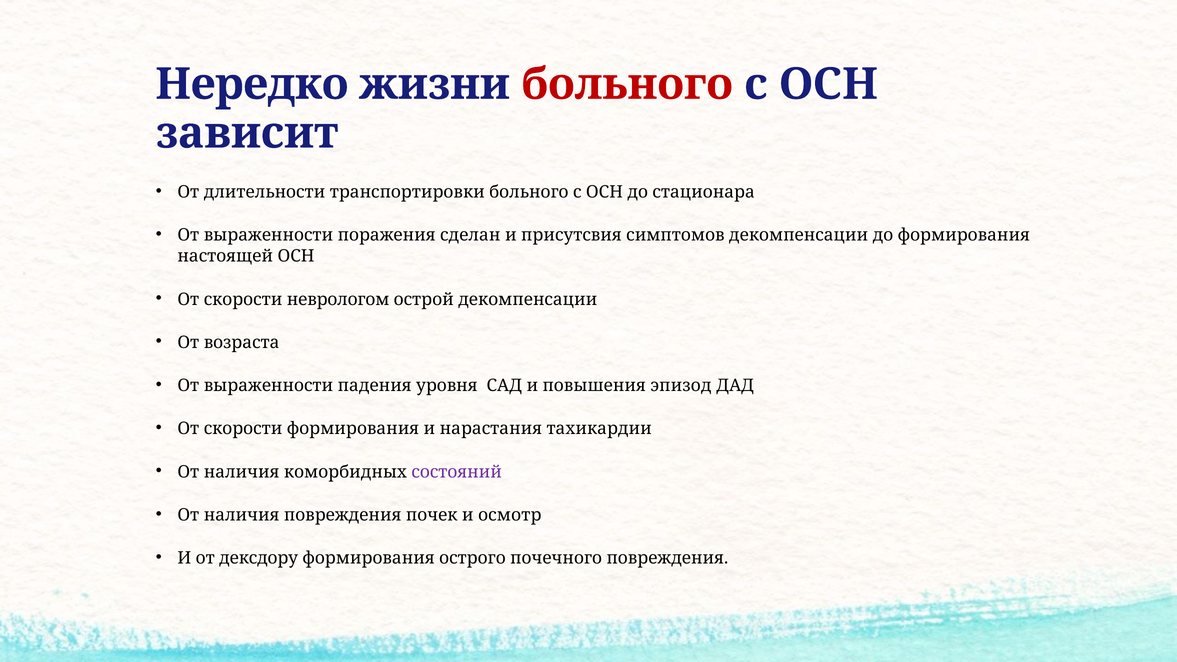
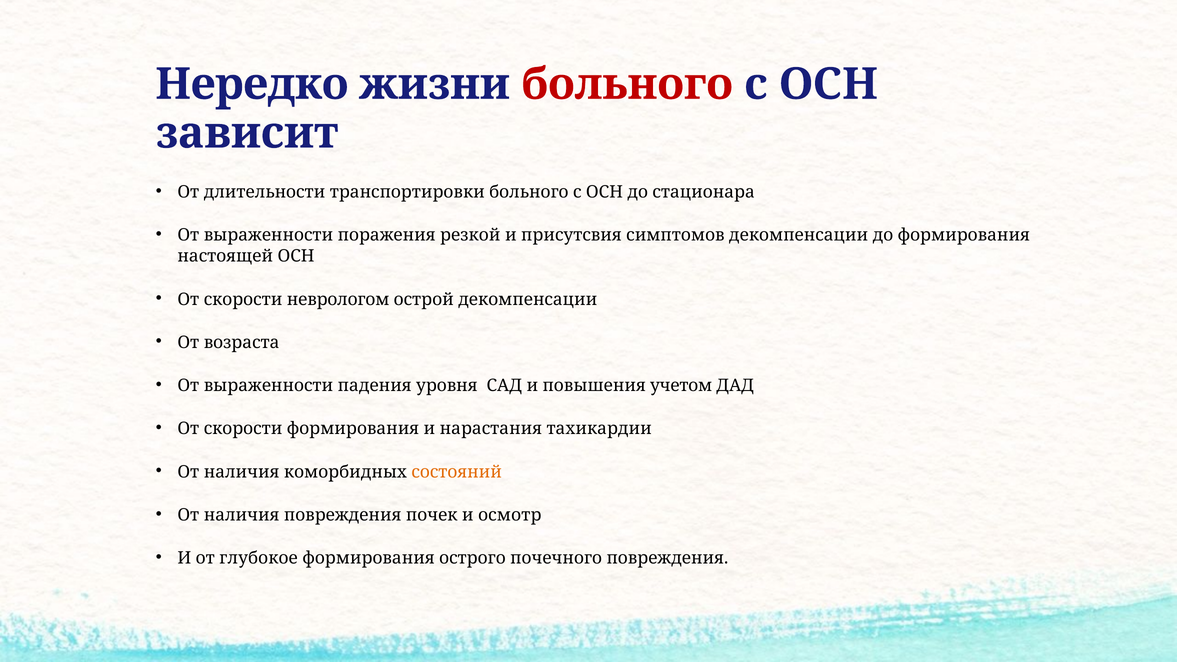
сделан: сделан -> резкой
эпизод: эпизод -> учетом
состояний colour: purple -> orange
дексдору: дексдору -> глубокое
